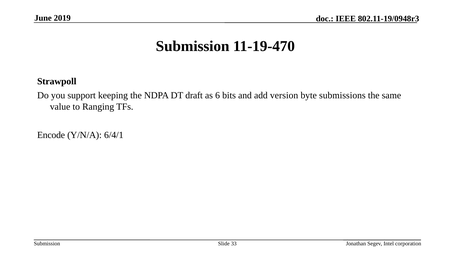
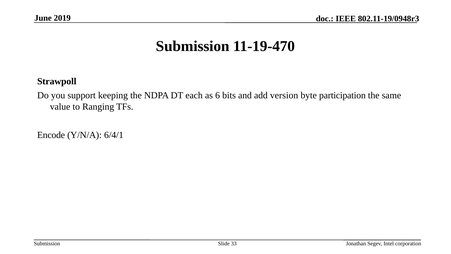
draft: draft -> each
submissions: submissions -> participation
